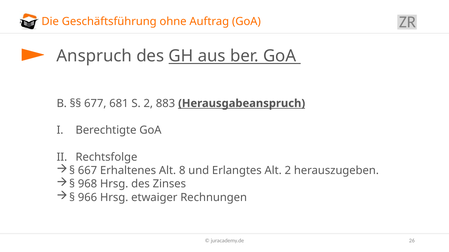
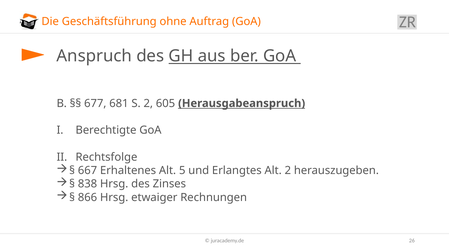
883: 883 -> 605
8: 8 -> 5
968: 968 -> 838
966: 966 -> 866
